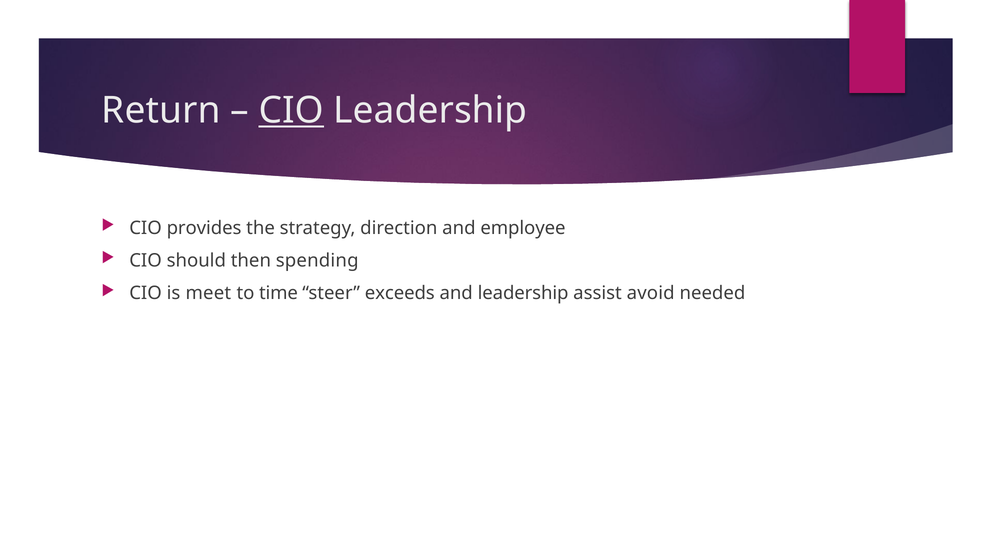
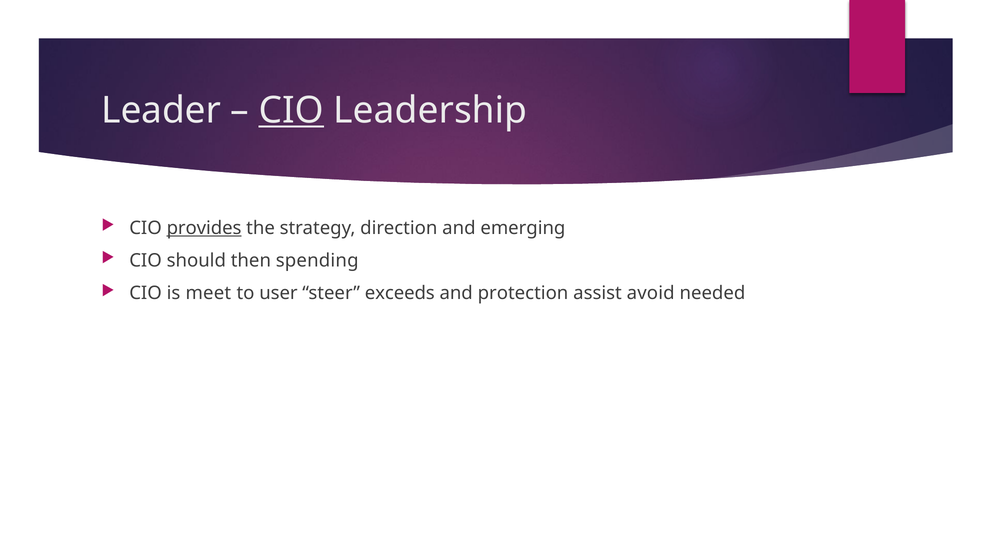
Return: Return -> Leader
provides underline: none -> present
employee: employee -> emerging
time: time -> user
and leadership: leadership -> protection
